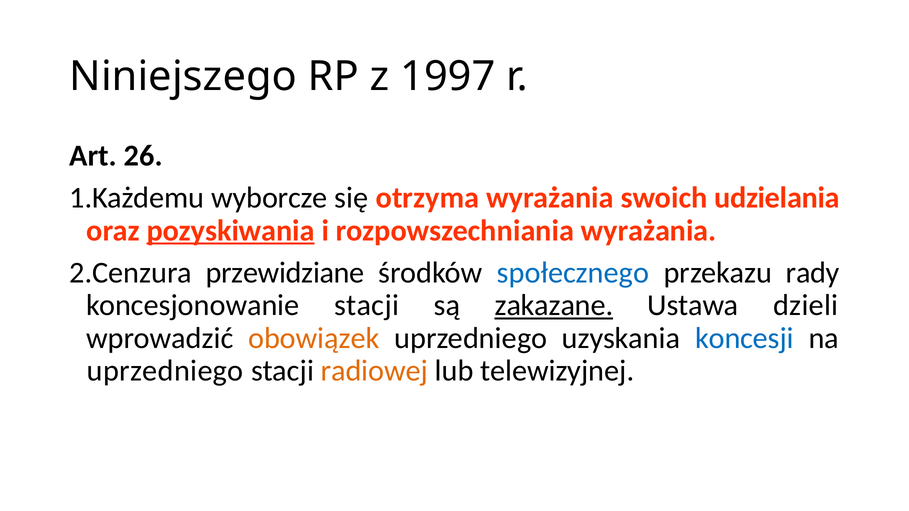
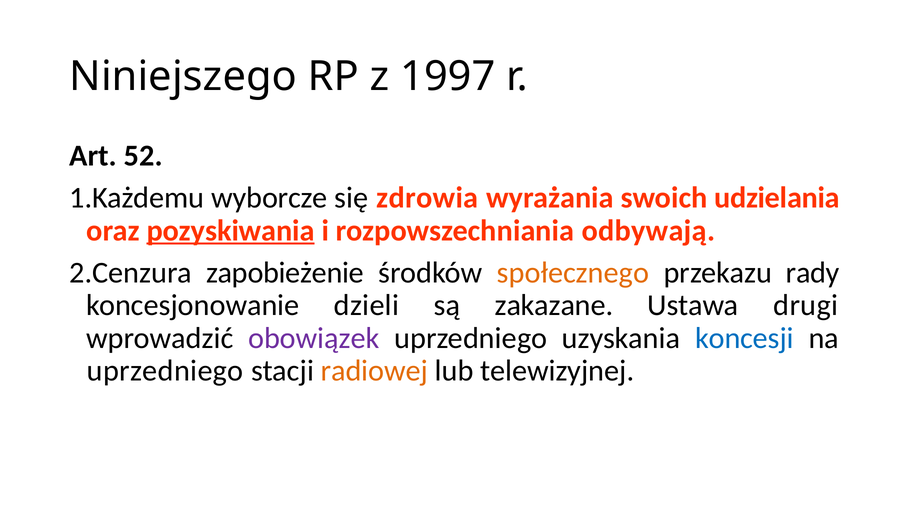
26: 26 -> 52
otrzyma: otrzyma -> zdrowia
rozpowszechniania wyrażania: wyrażania -> odbywają
przewidziane: przewidziane -> zapobieżenie
społecznego colour: blue -> orange
koncesjonowanie stacji: stacji -> dzieli
zakazane underline: present -> none
dzieli: dzieli -> drugi
obowiązek colour: orange -> purple
